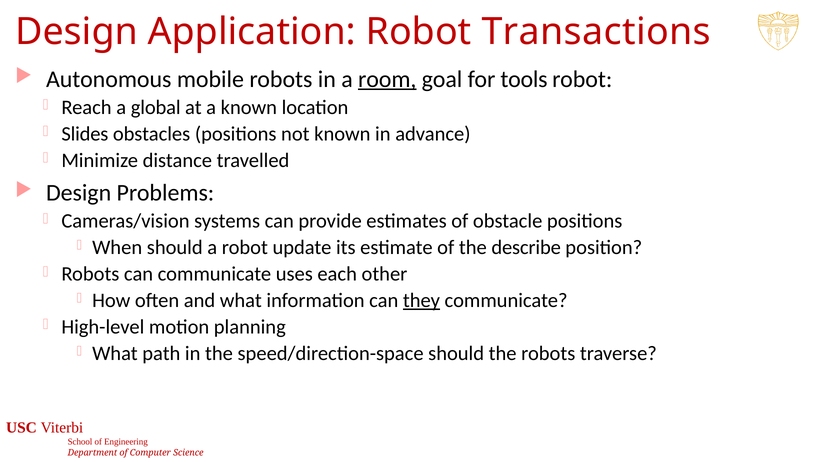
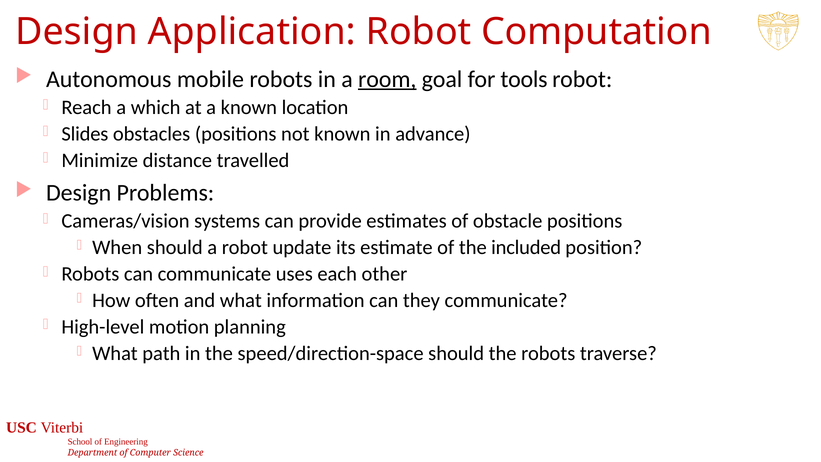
Transactions: Transactions -> Computation
global: global -> which
describe: describe -> included
they underline: present -> none
